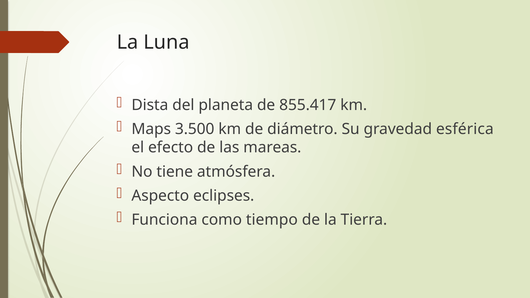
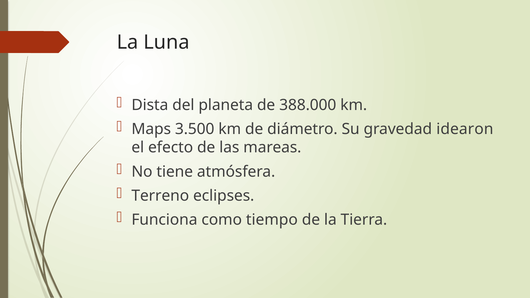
855.417: 855.417 -> 388.000
esférica: esférica -> idearon
Aspecto: Aspecto -> Terreno
